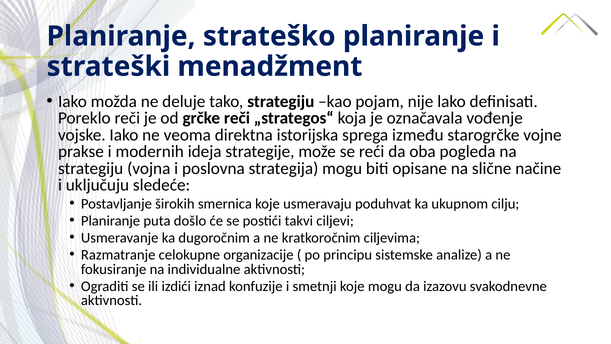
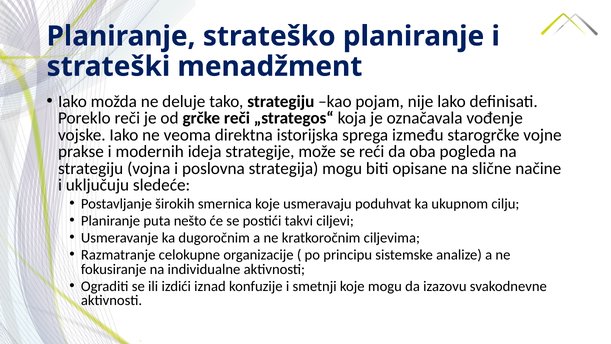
došlo: došlo -> nešto
